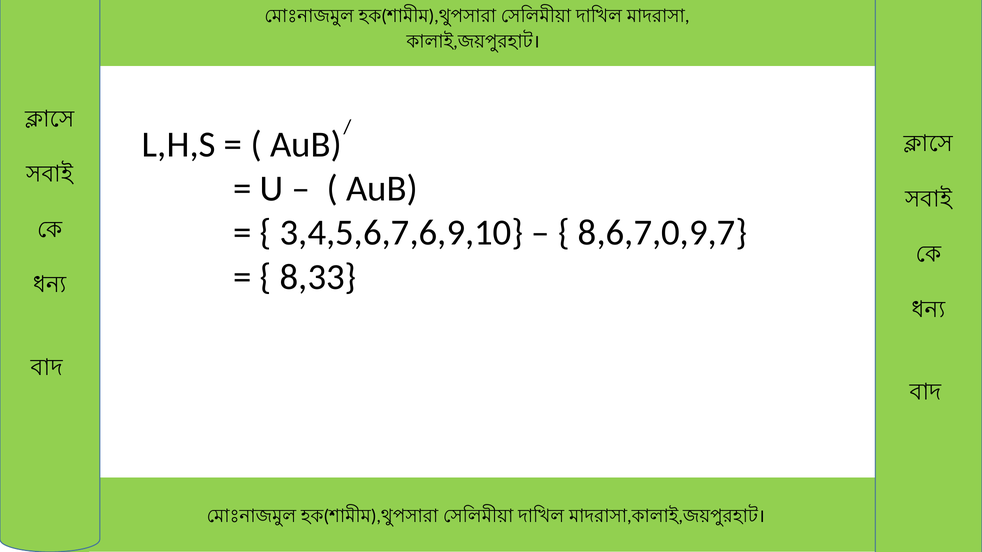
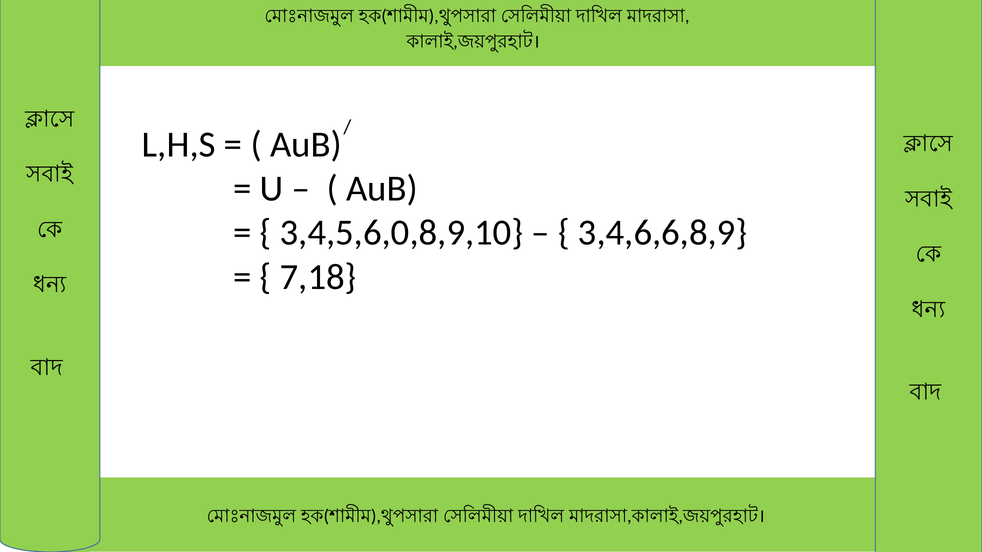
3,4,5,6,7,6,9,10: 3,4,5,6,7,6,9,10 -> 3,4,5,6,0,8,9,10
8,6,7,0,9,7: 8,6,7,0,9,7 -> 3,4,6,6,8,9
8,33: 8,33 -> 7,18
